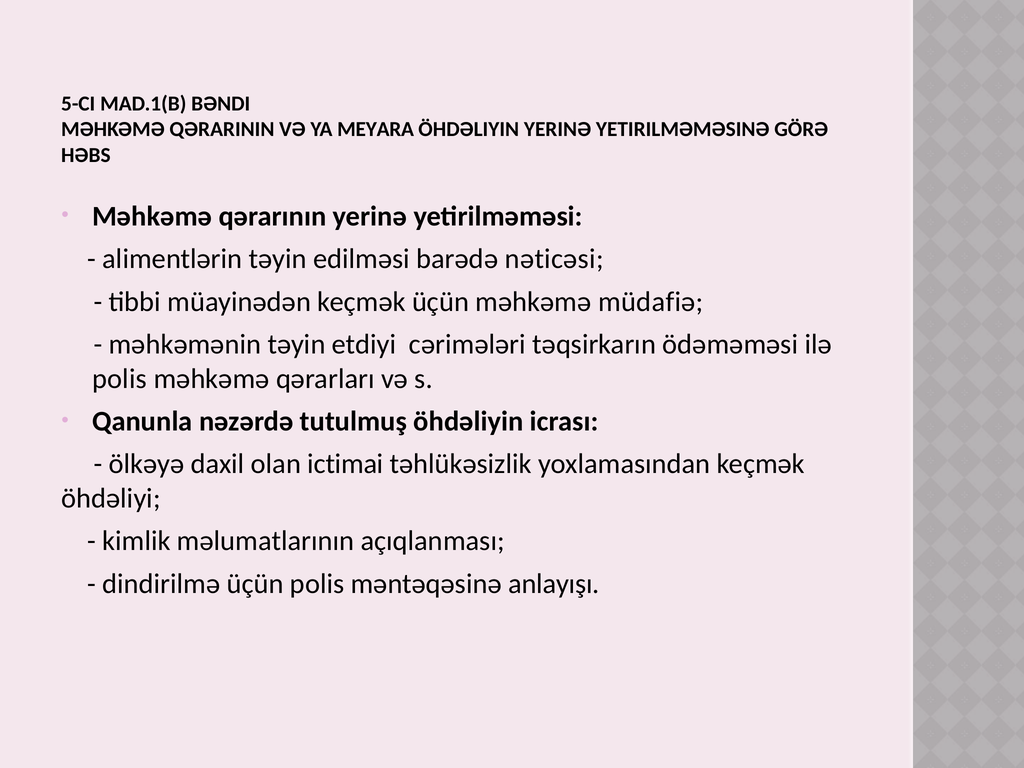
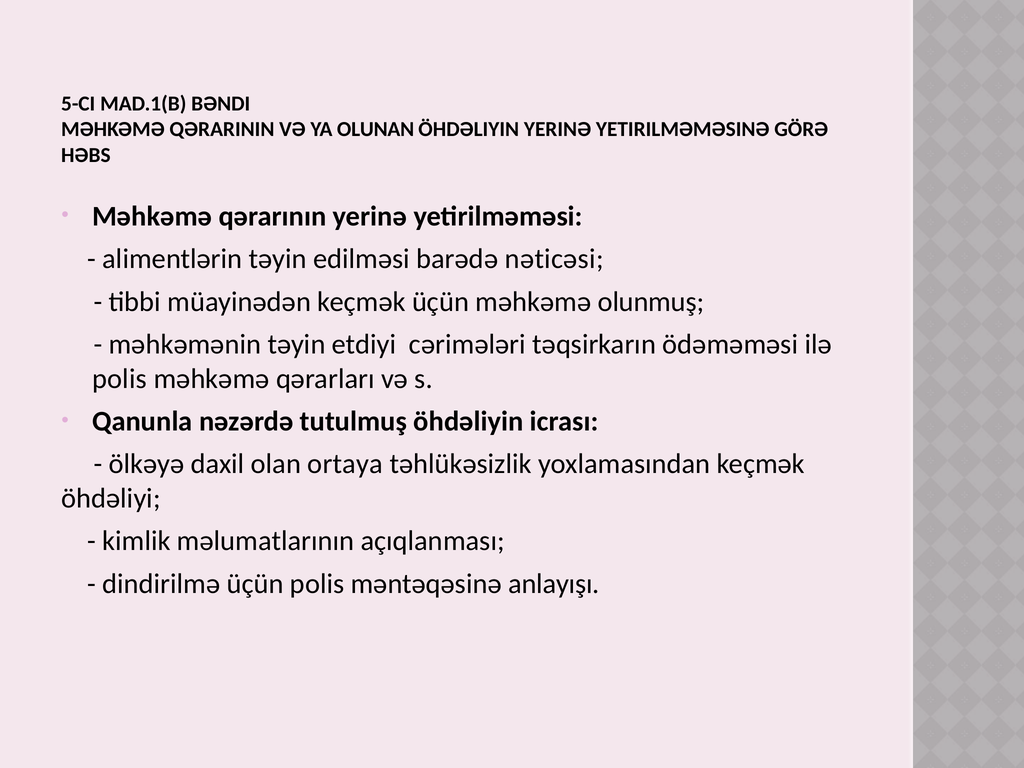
MEYARA: MEYARA -> OLUNAN
müdafiə: müdafiə -> olunmuş
ictimai: ictimai -> ortaya
